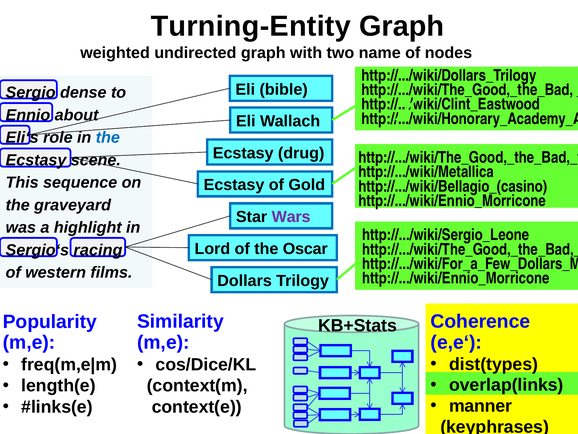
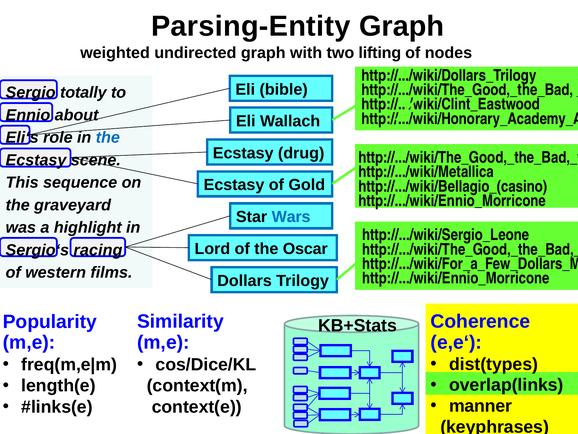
Turning-Entity: Turning-Entity -> Parsing-Entity
name: name -> lifting
dense: dense -> totally
Wars colour: purple -> blue
